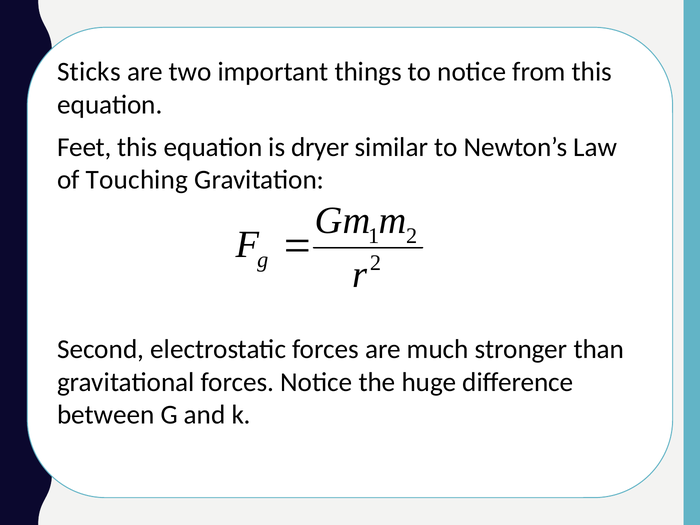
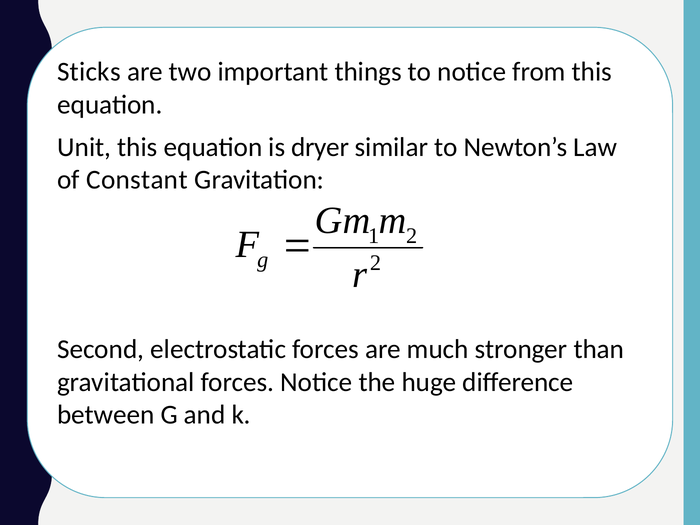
Feet: Feet -> Unit
Touching: Touching -> Constant
